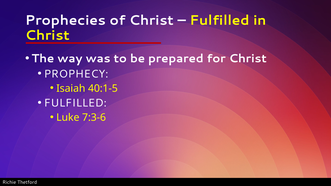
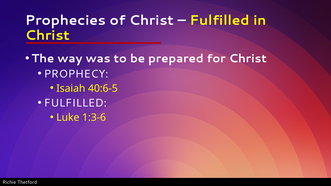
40:1-5: 40:1-5 -> 40:6-5
7:3-6: 7:3-6 -> 1:3-6
